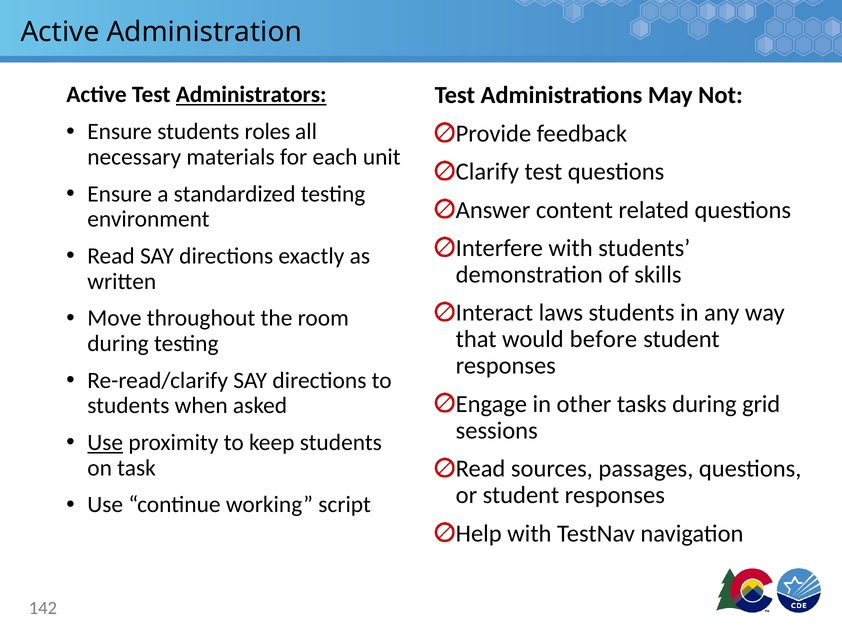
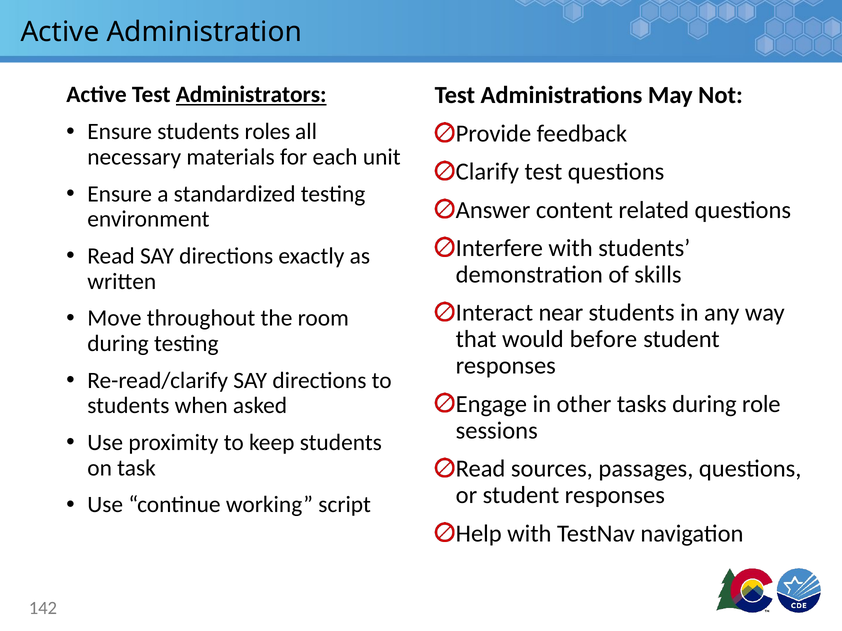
laws: laws -> near
grid: grid -> role
Use at (105, 443) underline: present -> none
